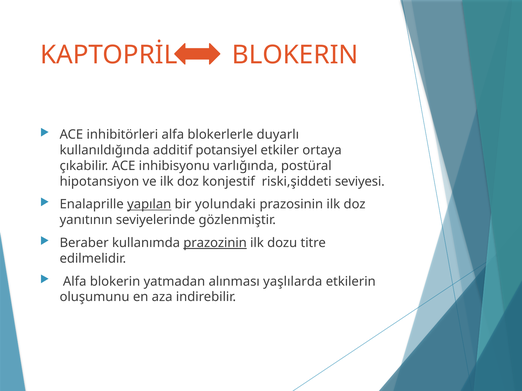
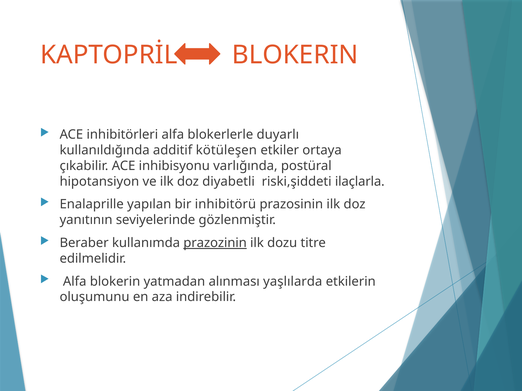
potansiyel: potansiyel -> kötüleşen
konjestif: konjestif -> diyabetli
seviyesi: seviyesi -> ilaçlarla
yapılan underline: present -> none
yolundaki: yolundaki -> inhibitörü
